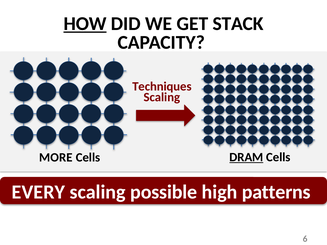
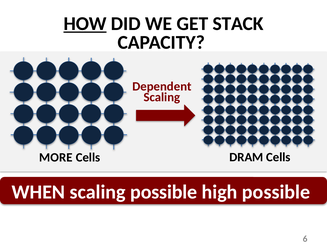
Techniques: Techniques -> Dependent
DRAM underline: present -> none
EVERY: EVERY -> WHEN
high patterns: patterns -> possible
